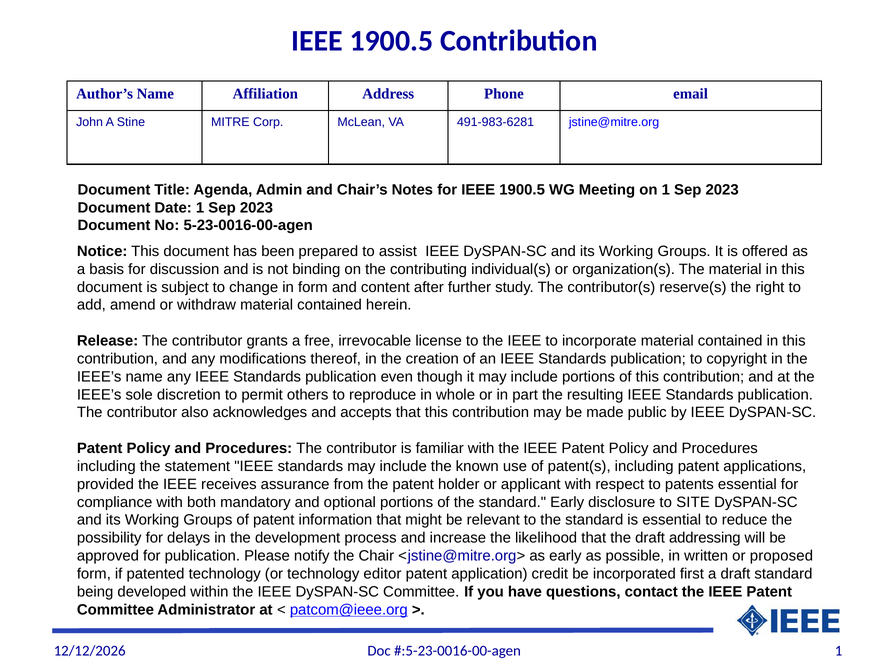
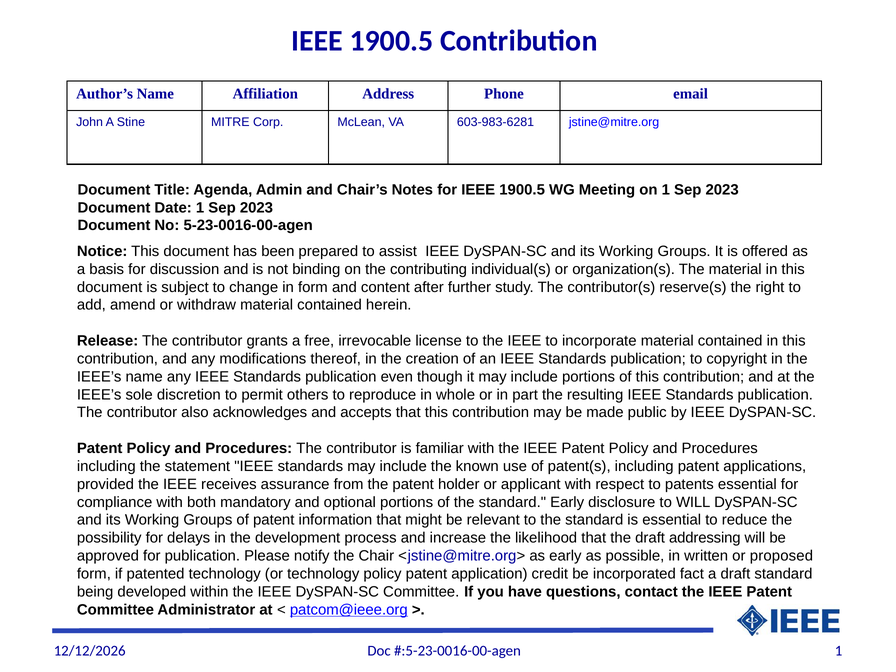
491-983-6281: 491-983-6281 -> 603-983-6281
to SITE: SITE -> WILL
technology editor: editor -> policy
first: first -> fact
